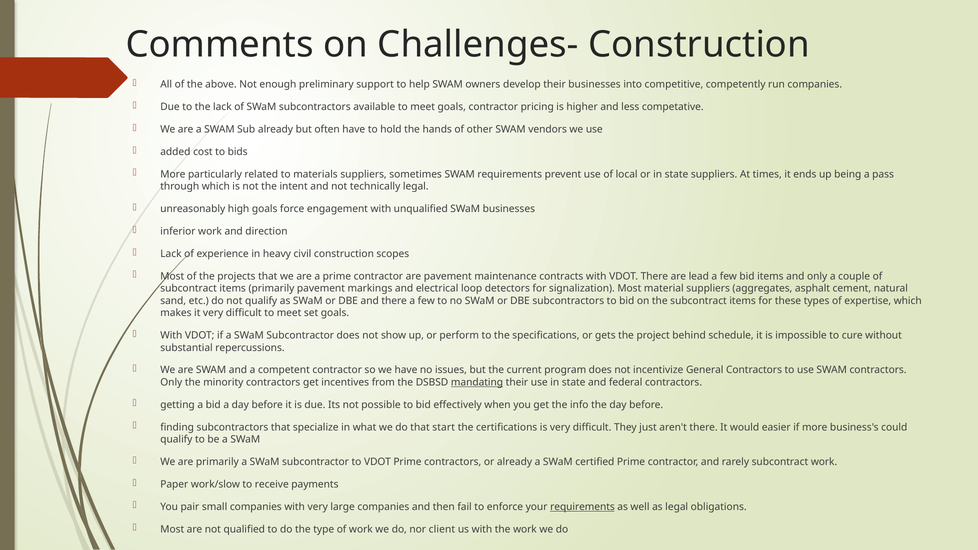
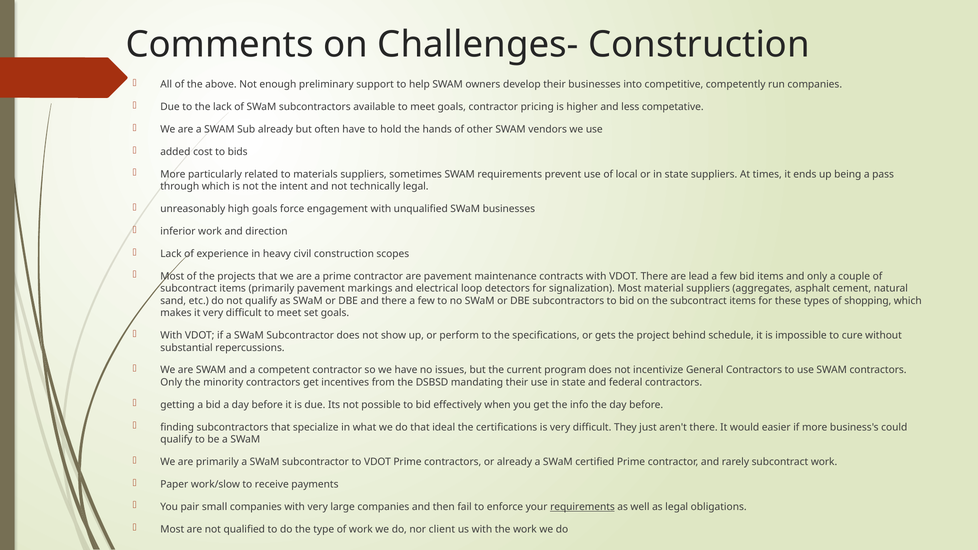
expertise: expertise -> shopping
mandating underline: present -> none
start: start -> ideal
